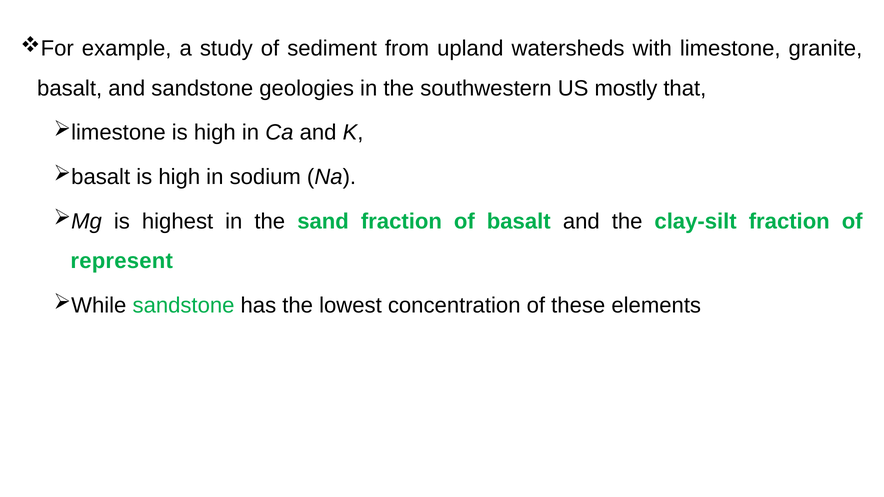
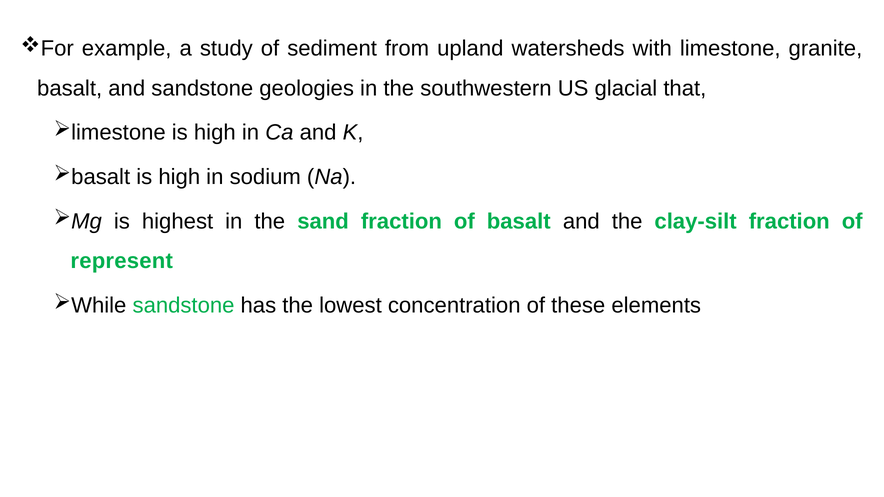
mostly: mostly -> glacial
